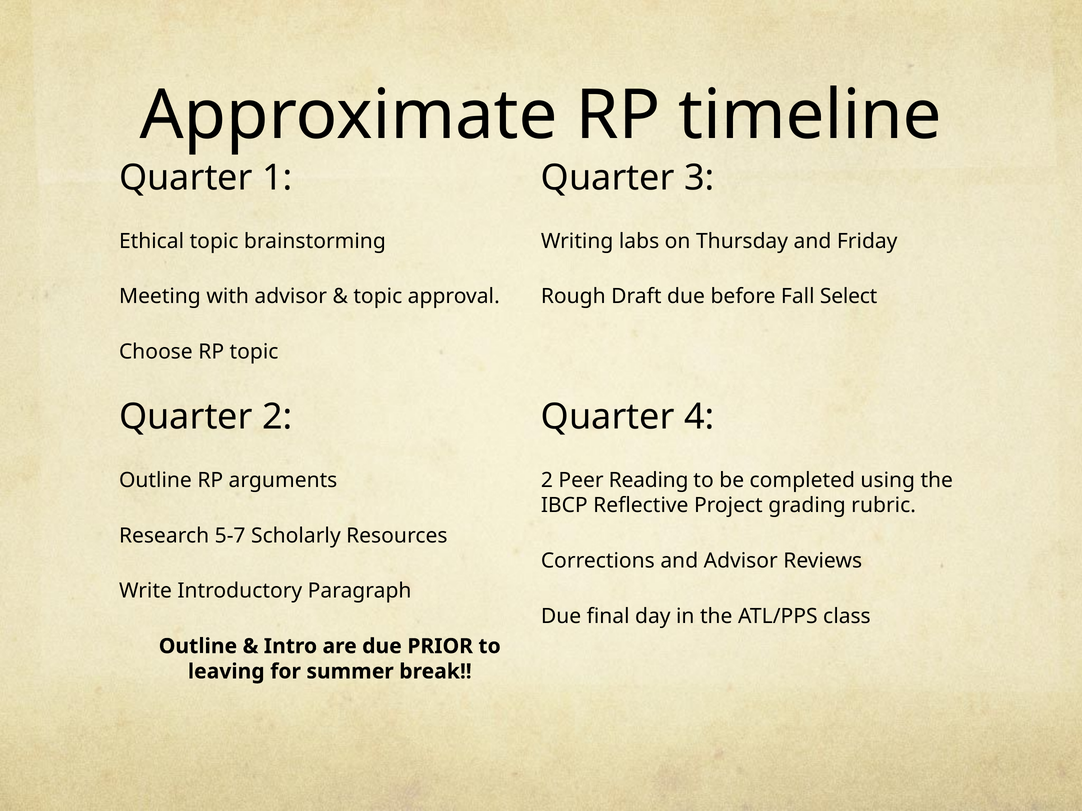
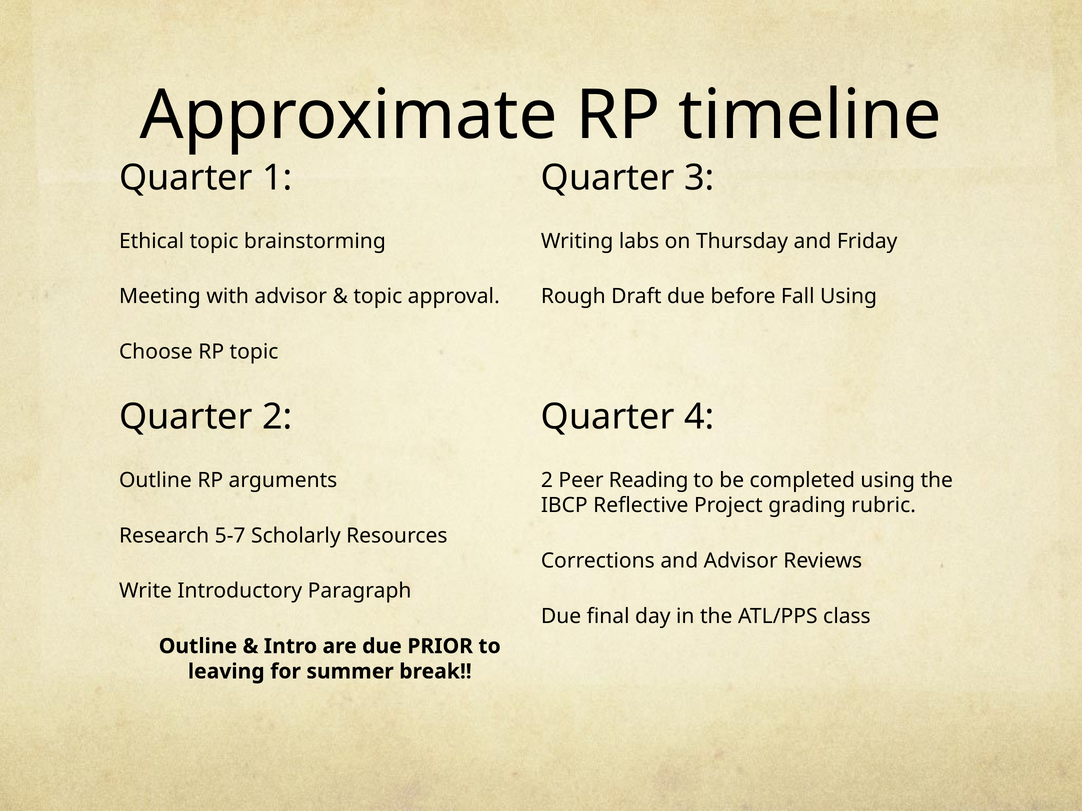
Fall Select: Select -> Using
